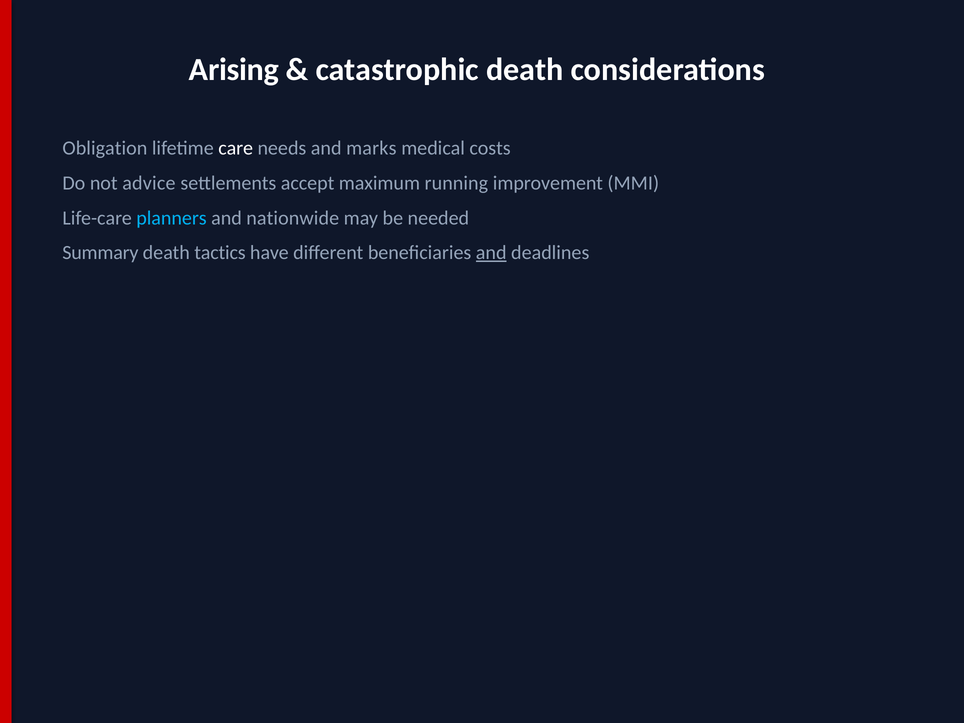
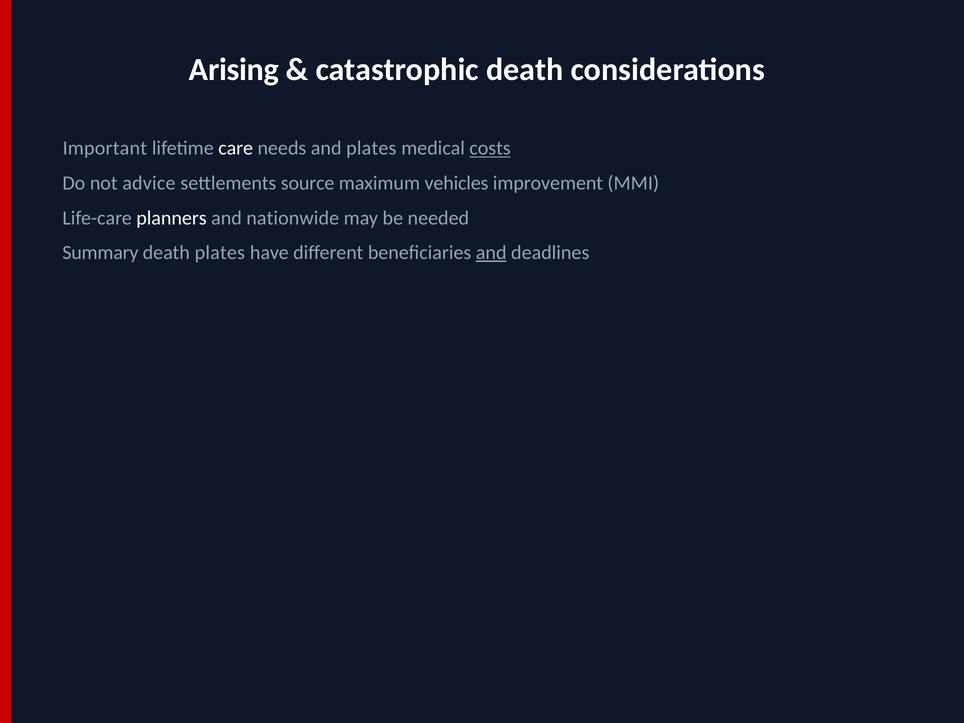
Obligation: Obligation -> Important
and marks: marks -> plates
costs underline: none -> present
accept: accept -> source
running: running -> vehicles
planners colour: light blue -> white
death tactics: tactics -> plates
